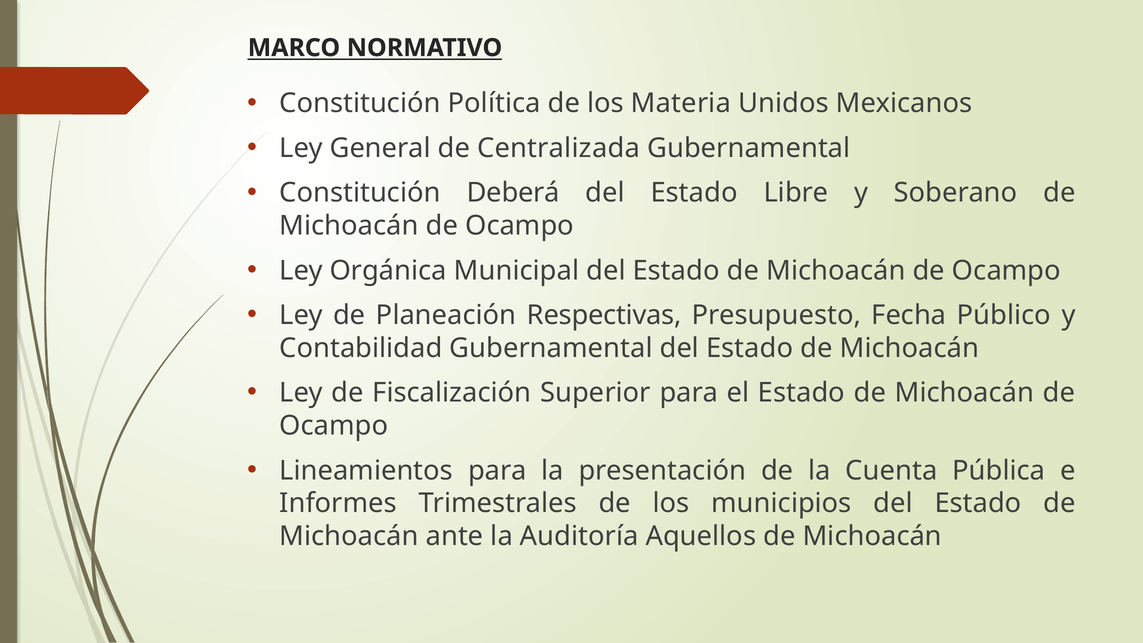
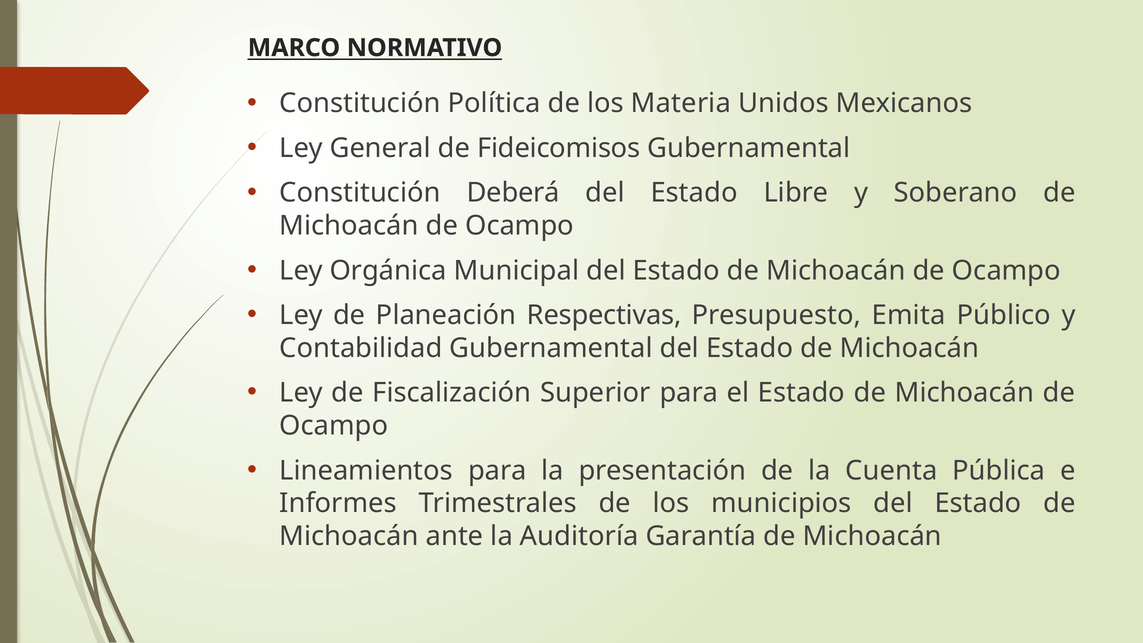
Centralizada: Centralizada -> Fideicomisos
Fecha: Fecha -> Emita
Aquellos: Aquellos -> Garantía
